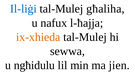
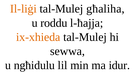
Il-liġi colour: blue -> orange
nafux: nafux -> roddu
jien: jien -> idur
